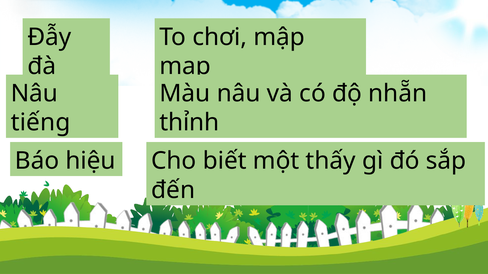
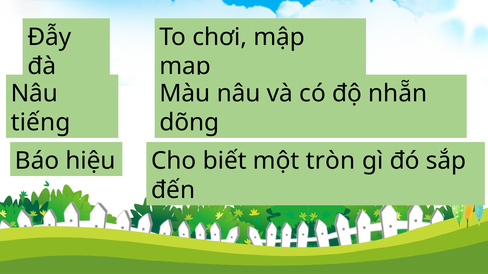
thỉnh: thỉnh -> dõng
thấy: thấy -> tròn
